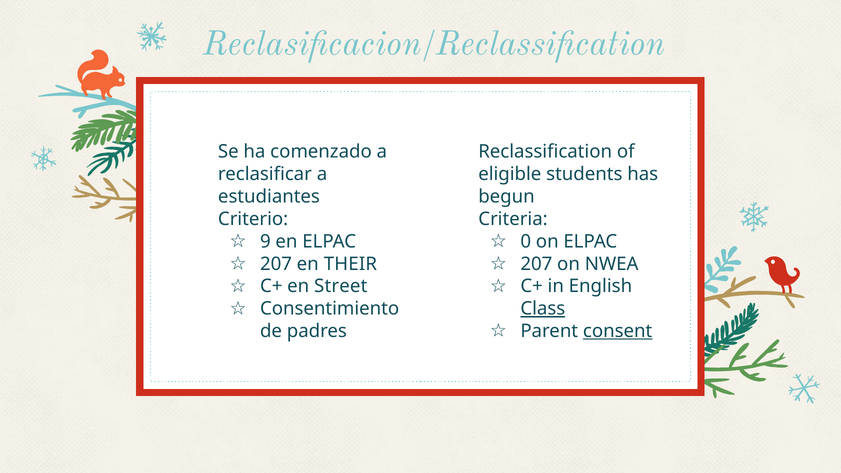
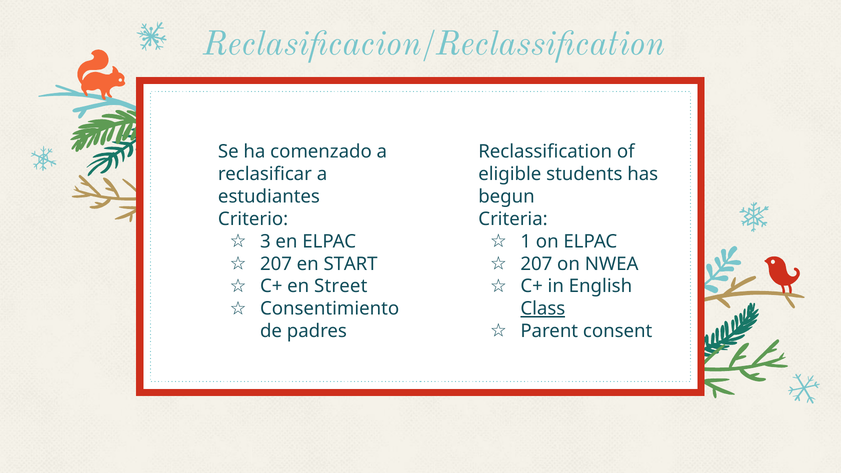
9: 9 -> 3
0: 0 -> 1
THEIR: THEIR -> START
consent underline: present -> none
